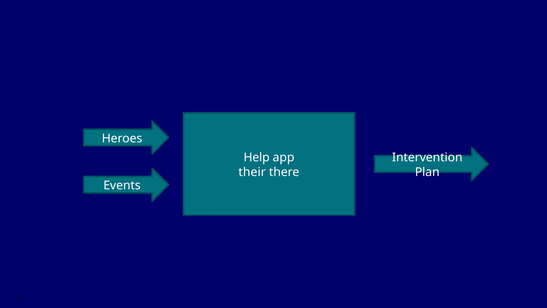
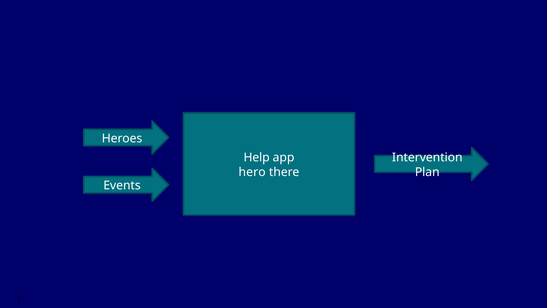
their: their -> hero
